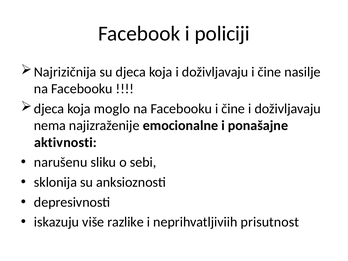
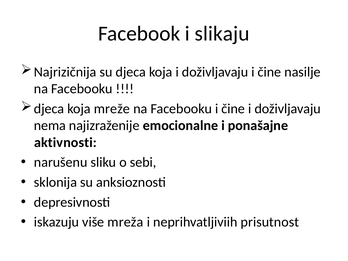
policiji: policiji -> slikaju
moglo: moglo -> mreže
razlike: razlike -> mreža
